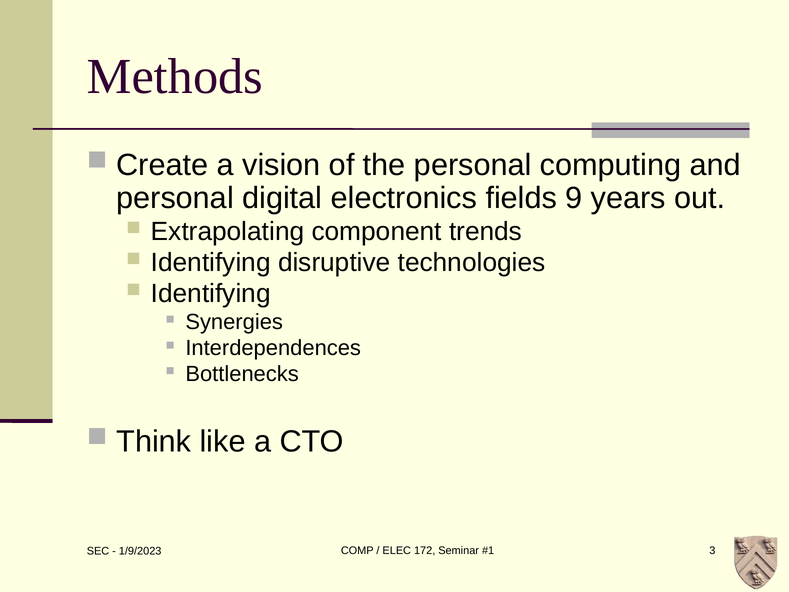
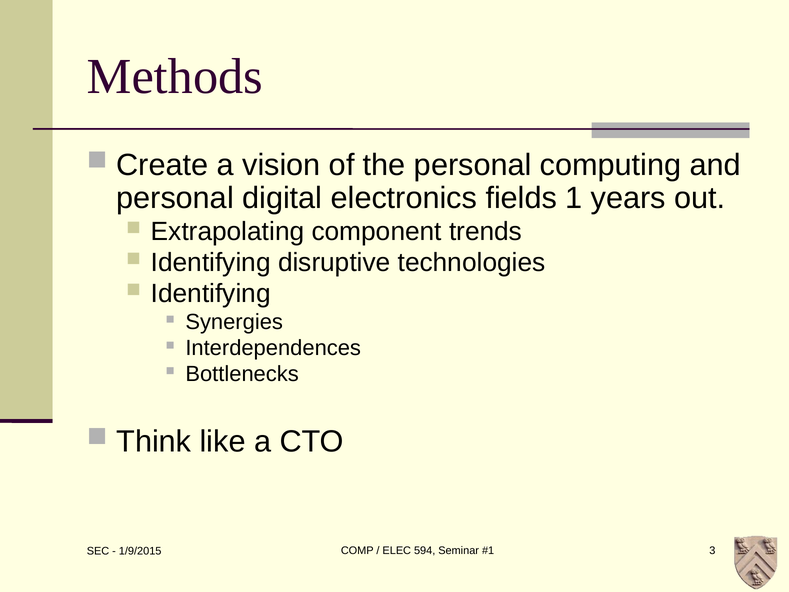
9: 9 -> 1
1/9/2023: 1/9/2023 -> 1/9/2015
172: 172 -> 594
